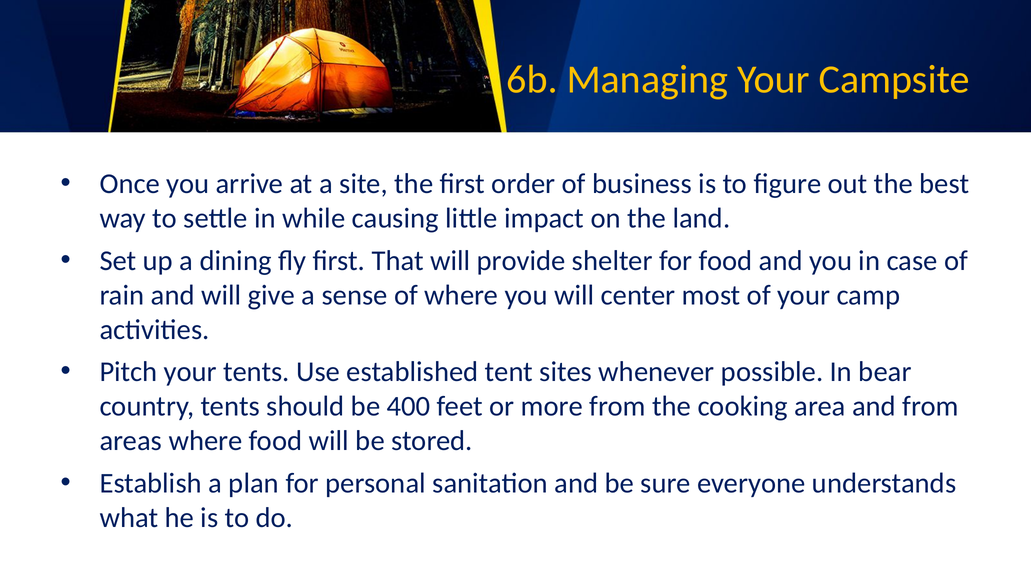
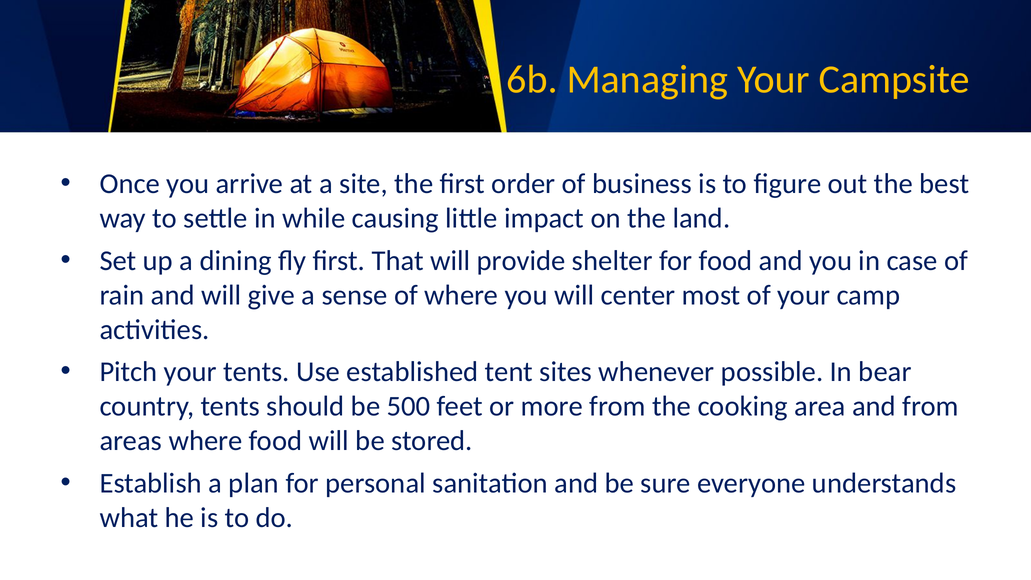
400: 400 -> 500
